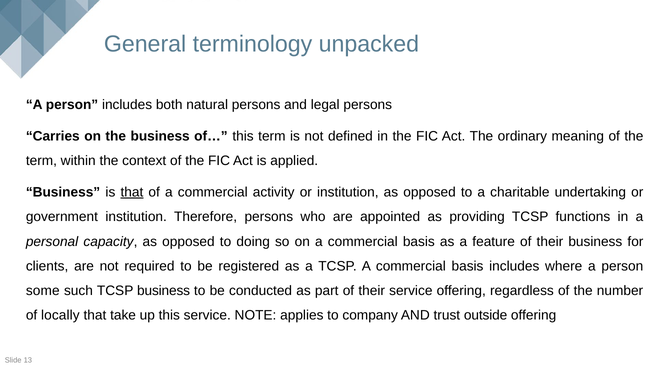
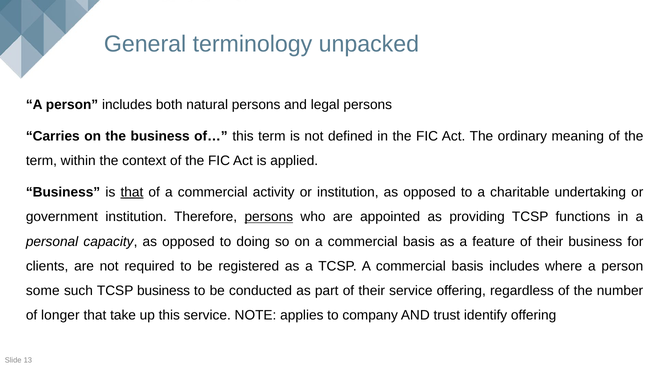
persons at (269, 217) underline: none -> present
locally: locally -> longer
outside: outside -> identify
